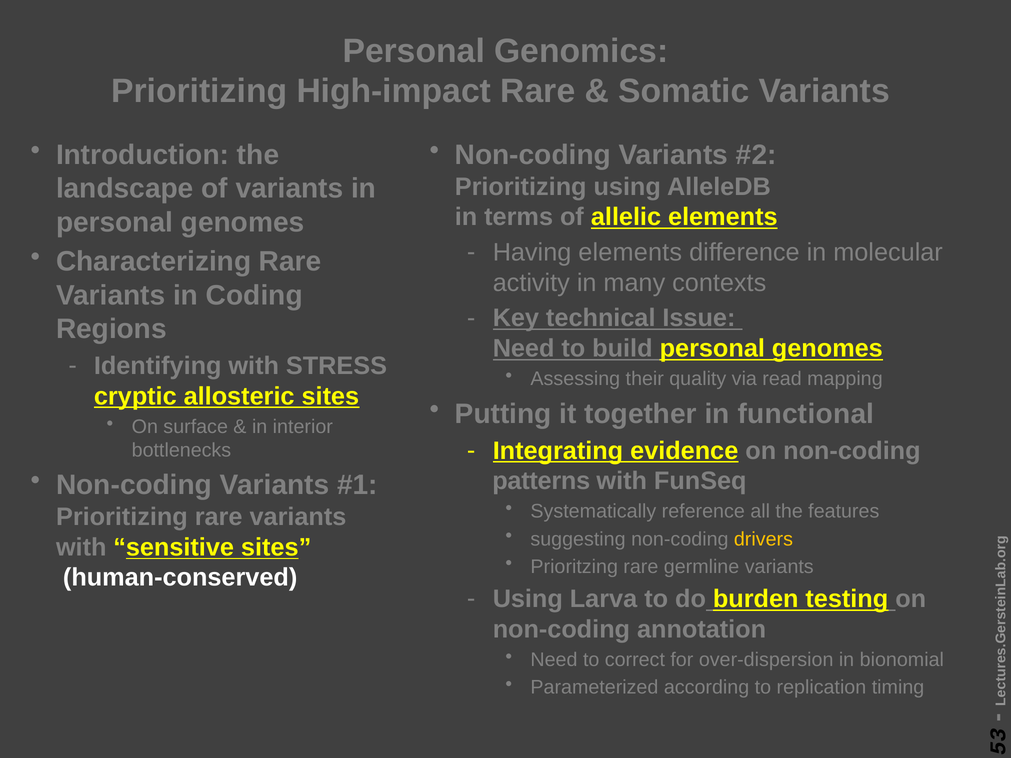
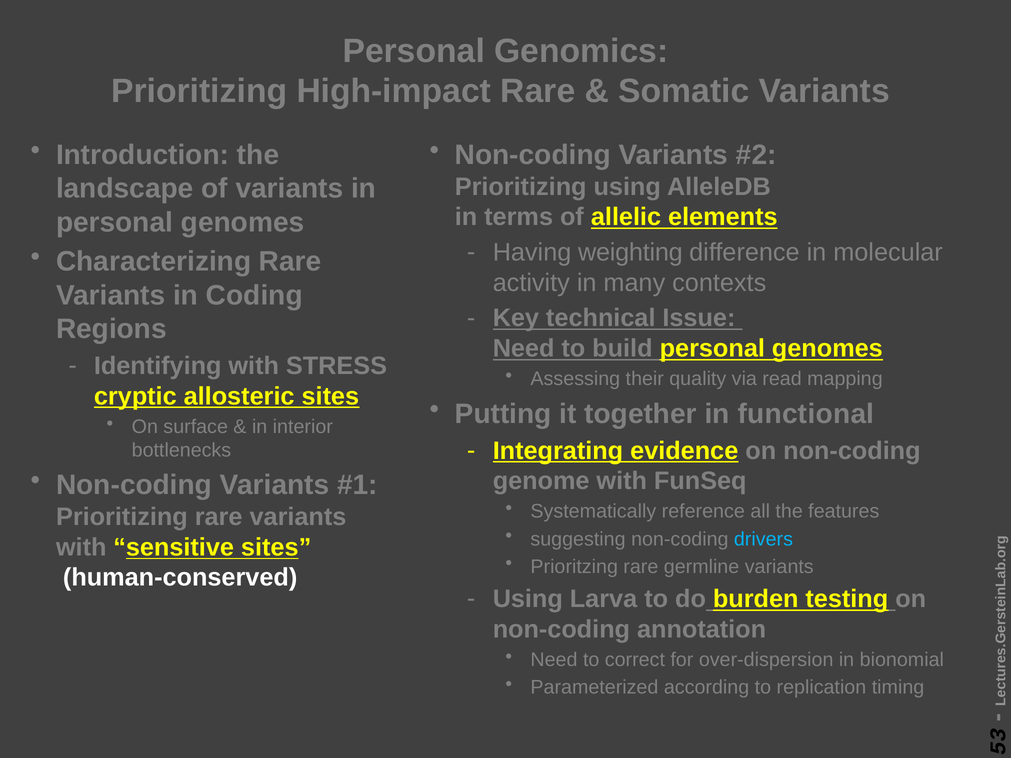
Having elements: elements -> weighting
patterns: patterns -> genome
drivers colour: yellow -> light blue
